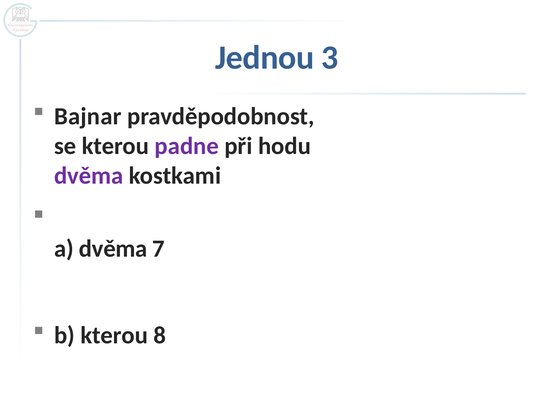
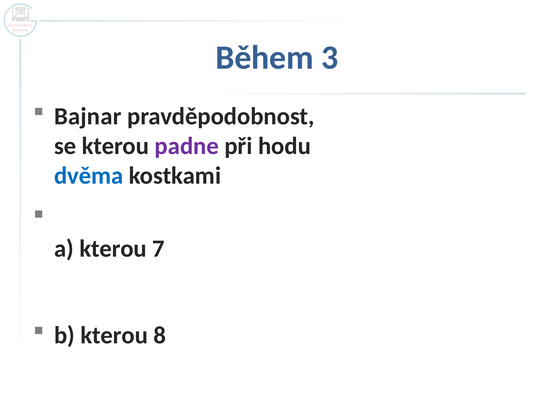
Jednou: Jednou -> Během
dvěma at (89, 175) colour: purple -> blue
a dvěma: dvěma -> kterou
